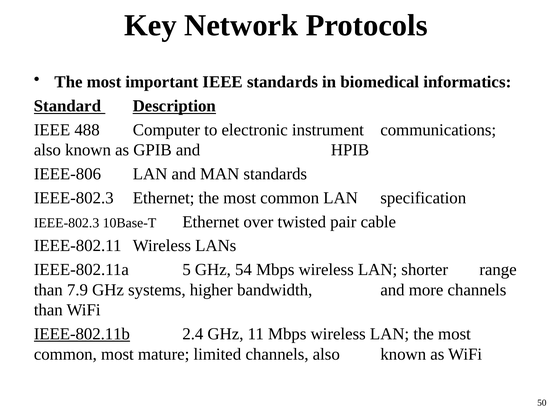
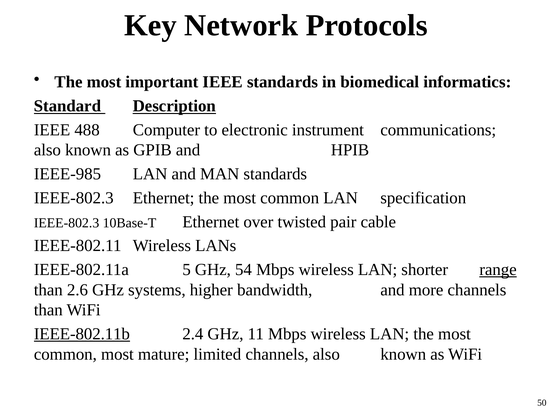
IEEE-806: IEEE-806 -> IEEE-985
range underline: none -> present
7.9: 7.9 -> 2.6
